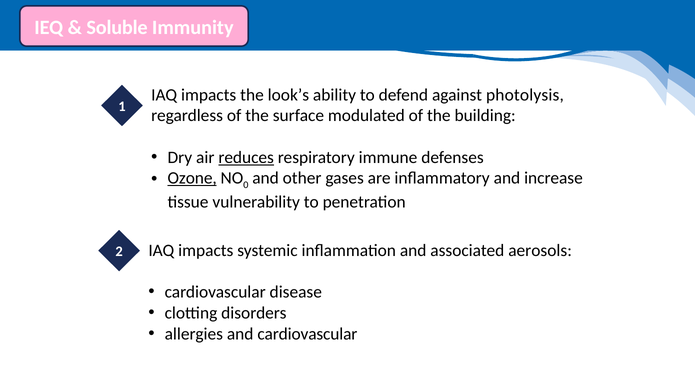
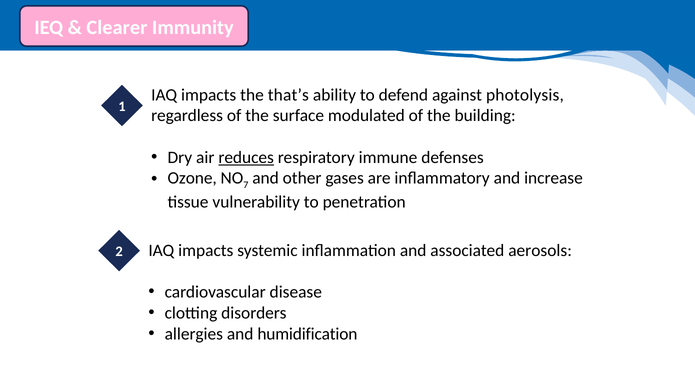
Soluble: Soluble -> Clearer
look’s: look’s -> that’s
Ozone underline: present -> none
0: 0 -> 7
and cardiovascular: cardiovascular -> humidification
